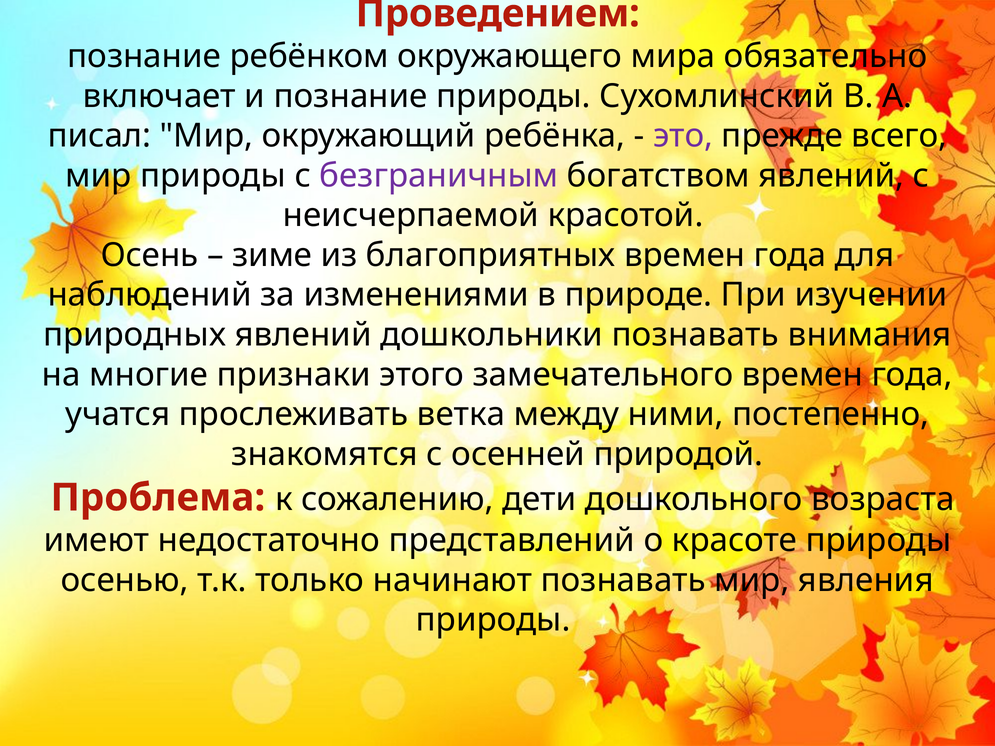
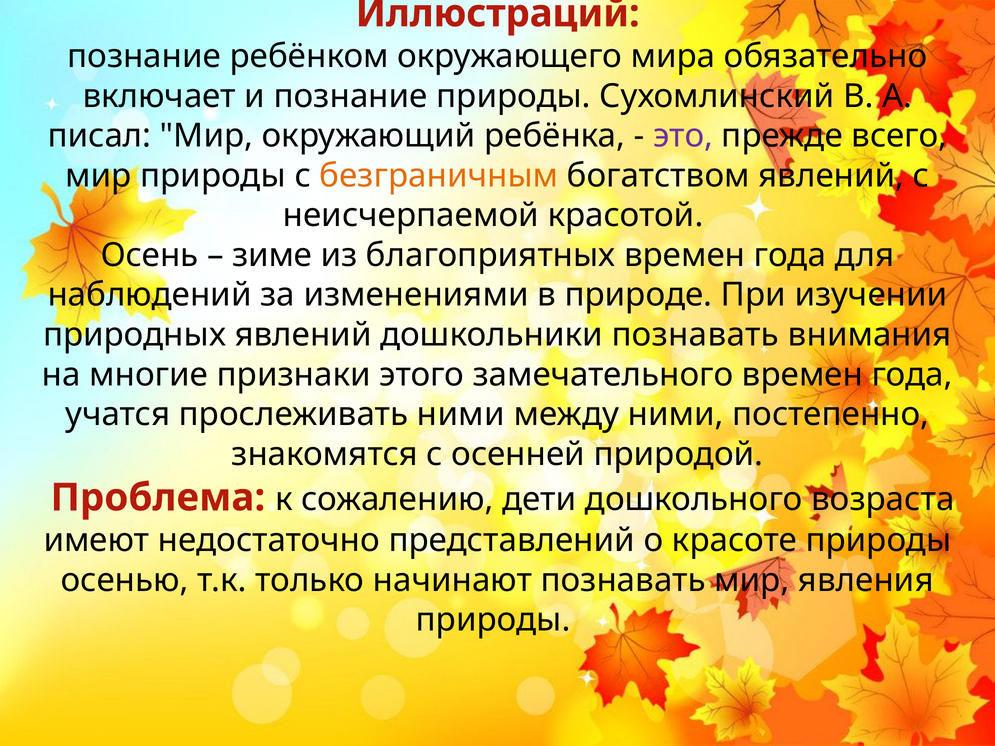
Проведением: Проведением -> Иллюстраций
безграничным colour: purple -> orange
прослеживать ветка: ветка -> ними
